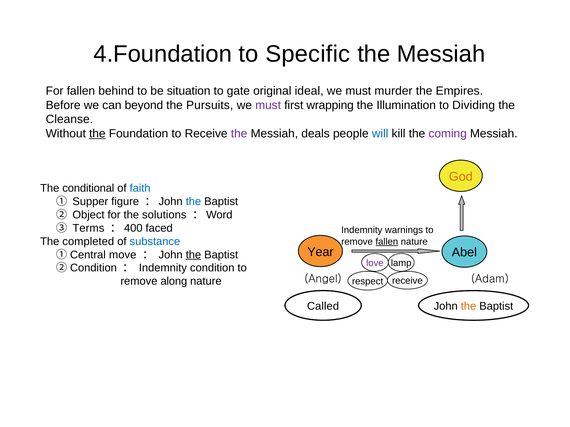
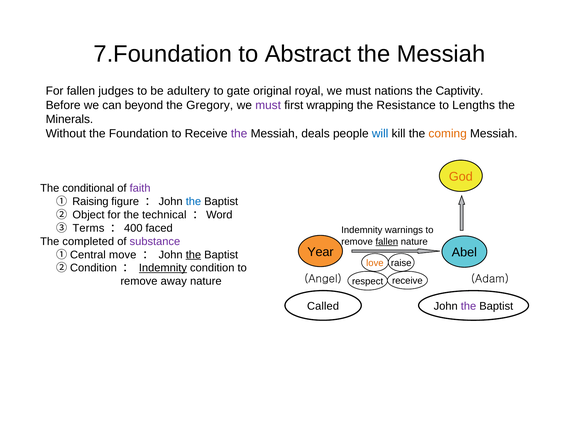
4.Foundation: 4.Foundation -> 7.Foundation
Specific: Specific -> Abstract
behind: behind -> judges
situation: situation -> adultery
ideal: ideal -> royal
murder: murder -> nations
Empires: Empires -> Captivity
Pursuits: Pursuits -> Gregory
Illumination: Illumination -> Resistance
Dividing: Dividing -> Lengths
Cleanse: Cleanse -> Minerals
the at (97, 134) underline: present -> none
coming colour: purple -> orange
faith colour: blue -> purple
Supper: Supper -> Raising
solutions: solutions -> technical
substance colour: blue -> purple
love colour: purple -> orange
lamp: lamp -> raise
Indemnity at (163, 268) underline: none -> present
along: along -> away
the at (468, 307) colour: orange -> purple
